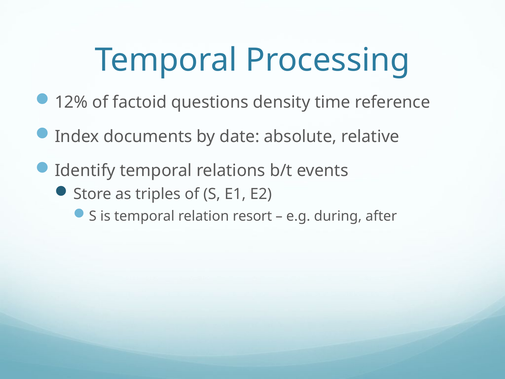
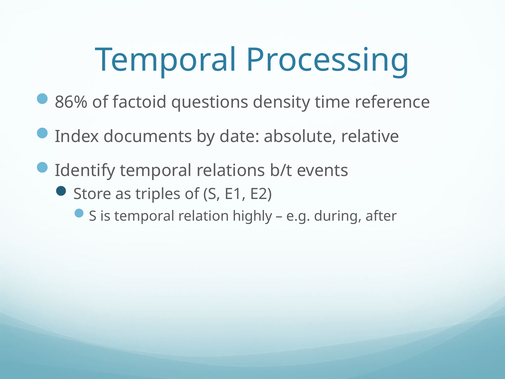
12%: 12% -> 86%
resort: resort -> highly
